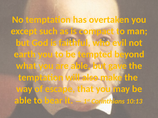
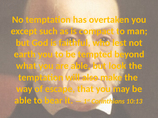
evil: evil -> lest
gave: gave -> look
